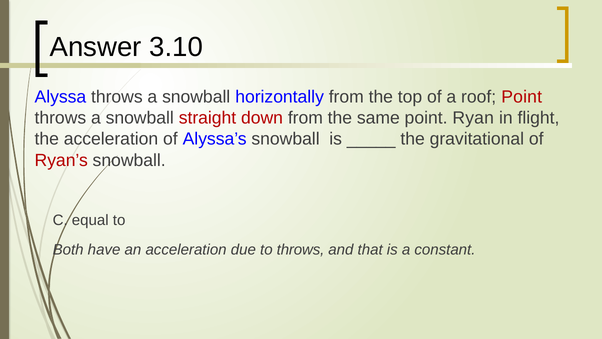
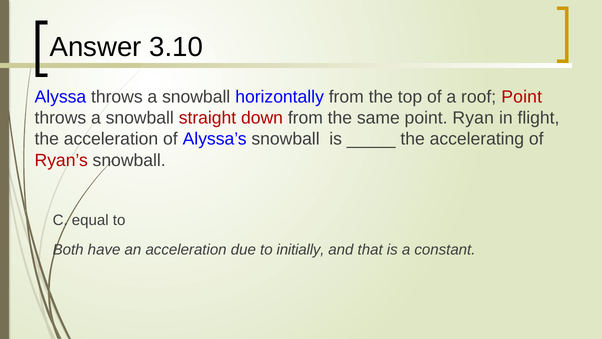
gravitational: gravitational -> accelerating
to throws: throws -> initially
